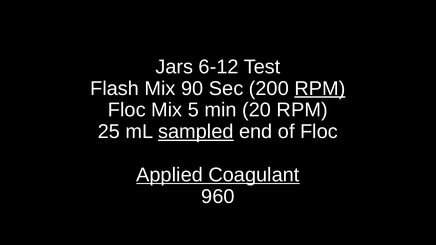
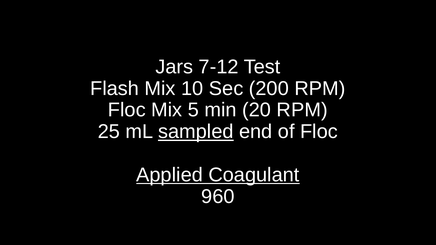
6-12: 6-12 -> 7-12
90: 90 -> 10
RPM at (320, 89) underline: present -> none
